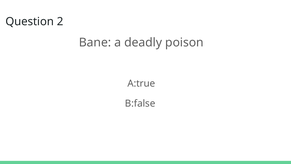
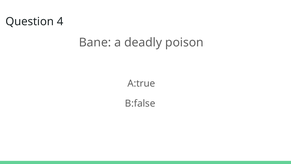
2: 2 -> 4
